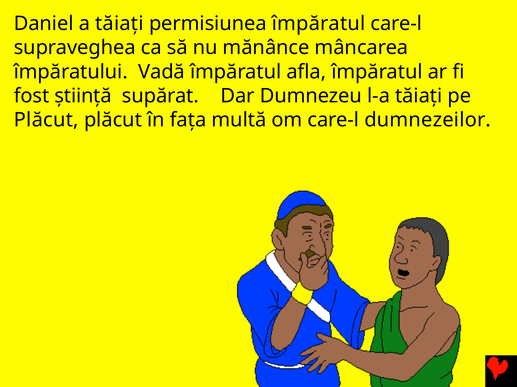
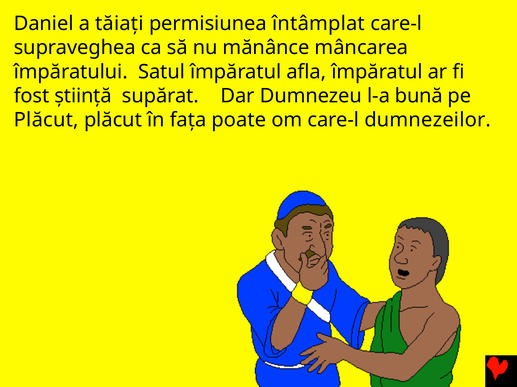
permisiunea împăratul: împăratul -> întâmplat
Vadă: Vadă -> Satul
l-a tăiați: tăiați -> bună
multă: multă -> poate
